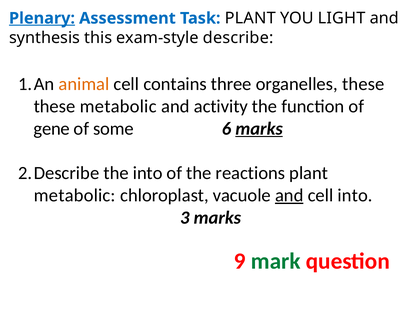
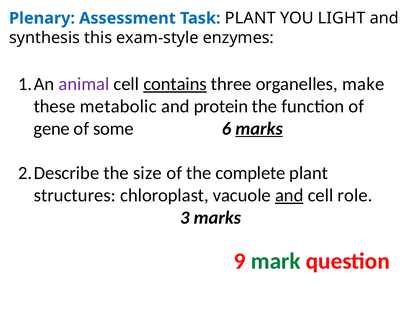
Plenary underline: present -> none
describe: describe -> enzymes
animal colour: orange -> purple
contains underline: none -> present
organelles these: these -> make
activity: activity -> protein
the into: into -> size
reactions: reactions -> complete
metabolic at (75, 196): metabolic -> structures
cell into: into -> role
